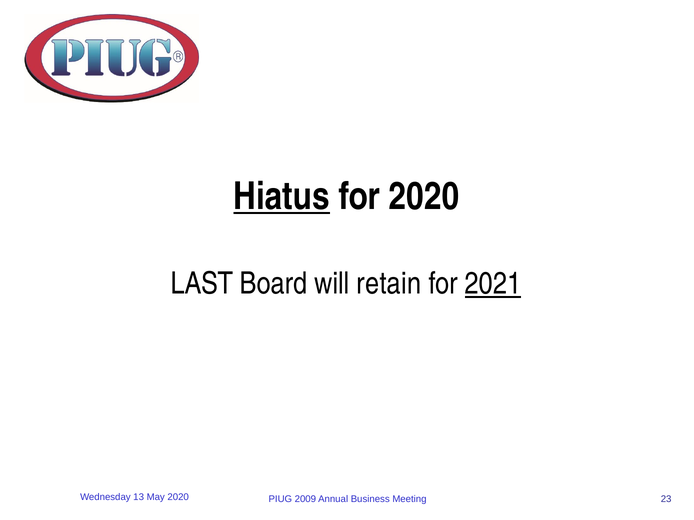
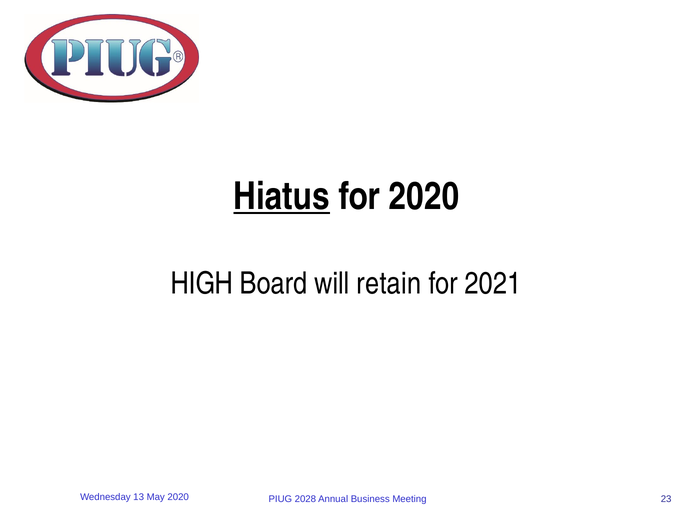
LAST: LAST -> HIGH
2021 underline: present -> none
2009: 2009 -> 2028
